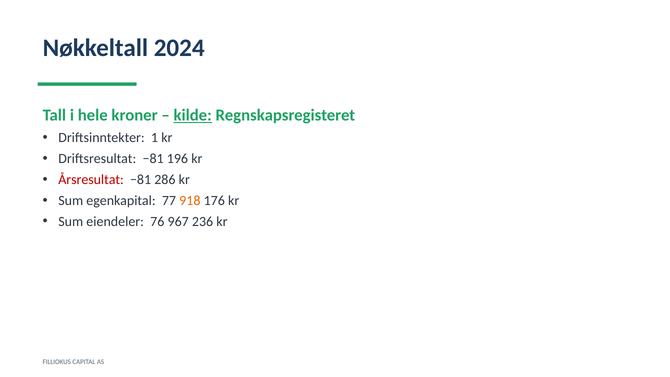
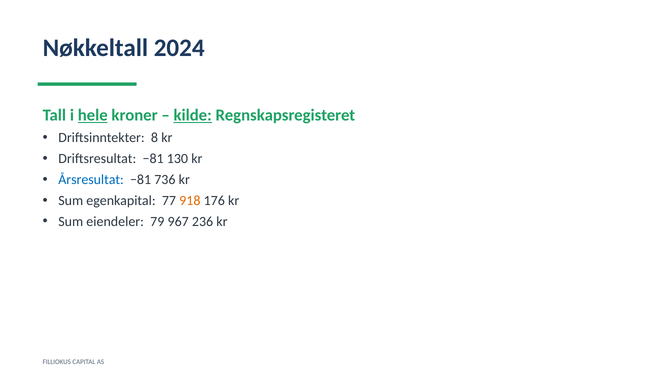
hele underline: none -> present
1: 1 -> 8
196: 196 -> 130
Årsresultat colour: red -> blue
286: 286 -> 736
76: 76 -> 79
